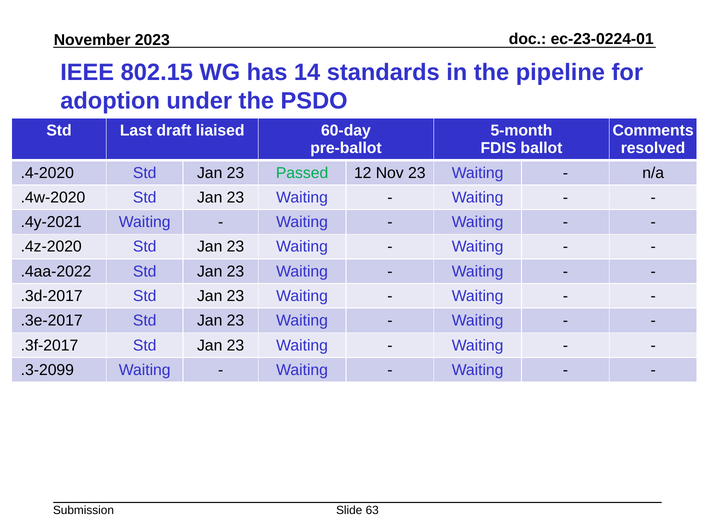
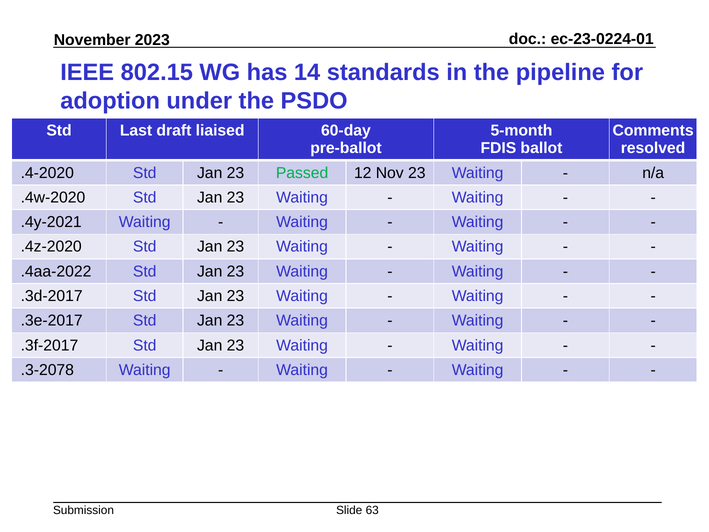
.3-2099: .3-2099 -> .3-2078
